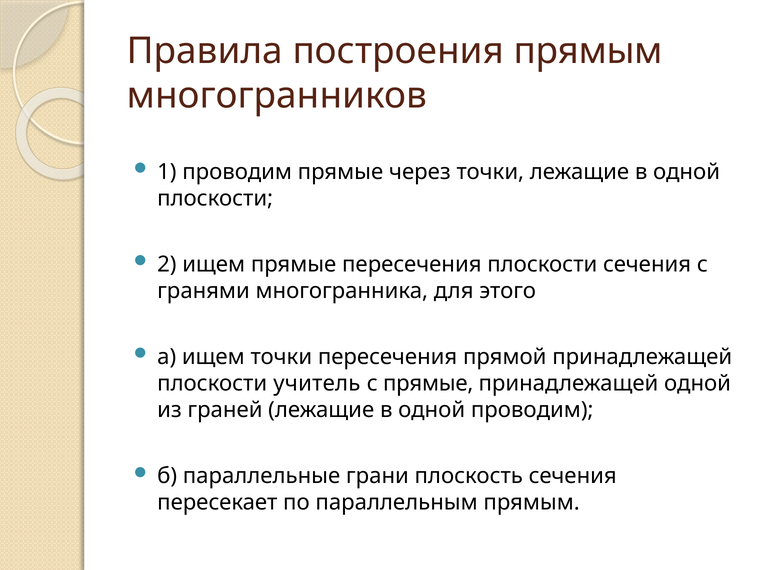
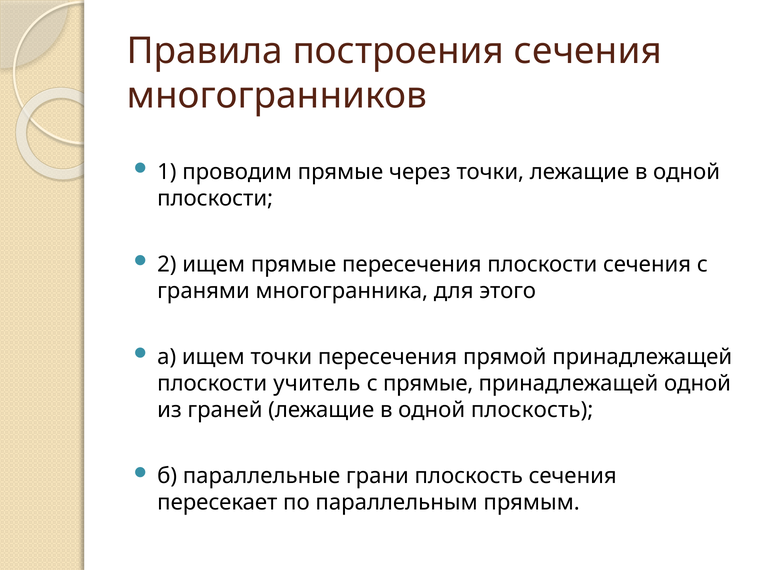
построения прямым: прямым -> сечения
одной проводим: проводим -> плоскость
